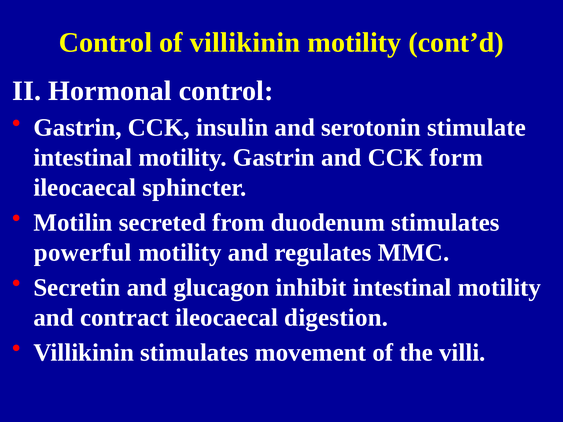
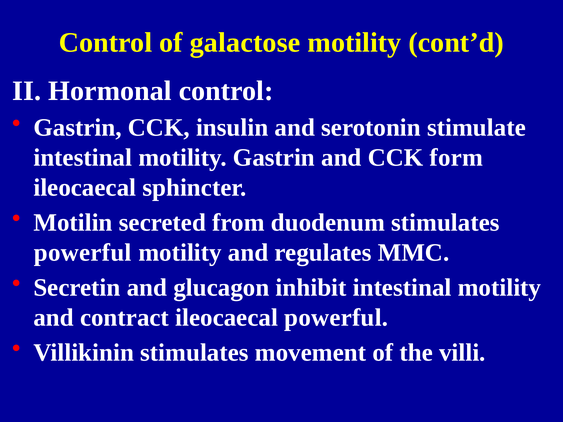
of villikinin: villikinin -> galactose
ileocaecal digestion: digestion -> powerful
